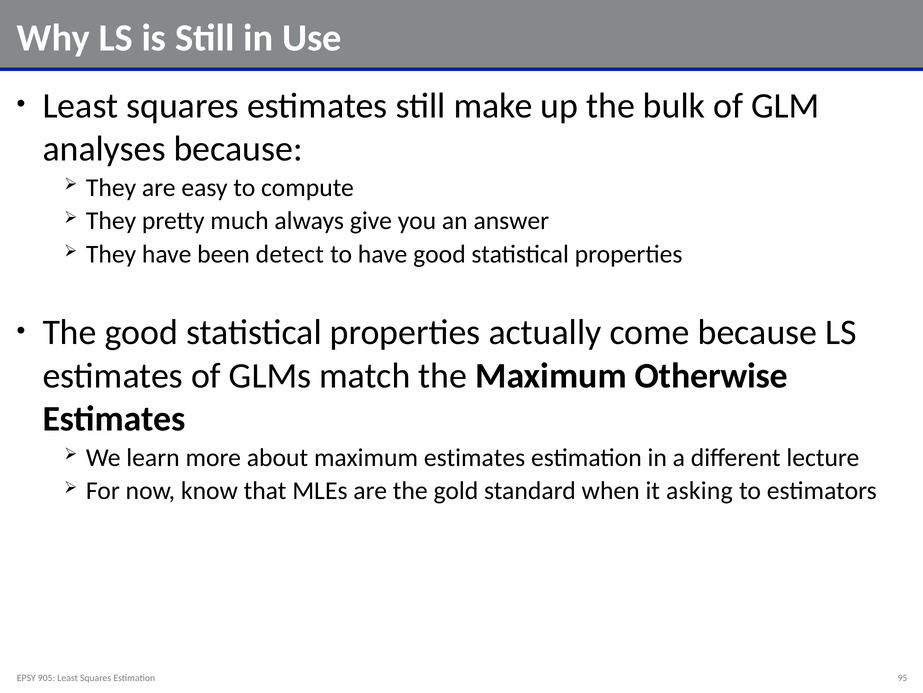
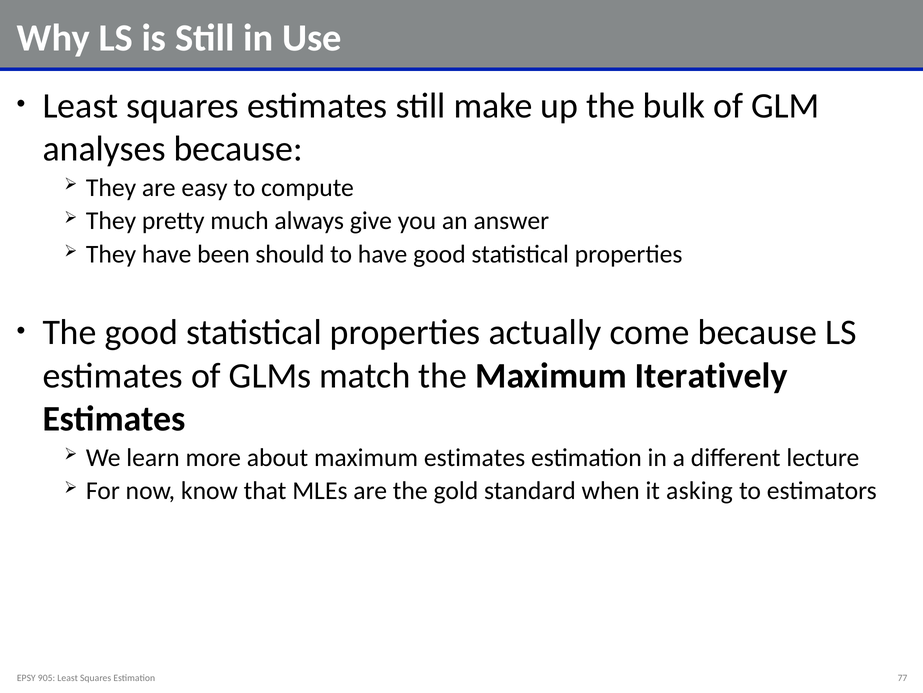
detect: detect -> should
Otherwise: Otherwise -> Iteratively
95: 95 -> 77
